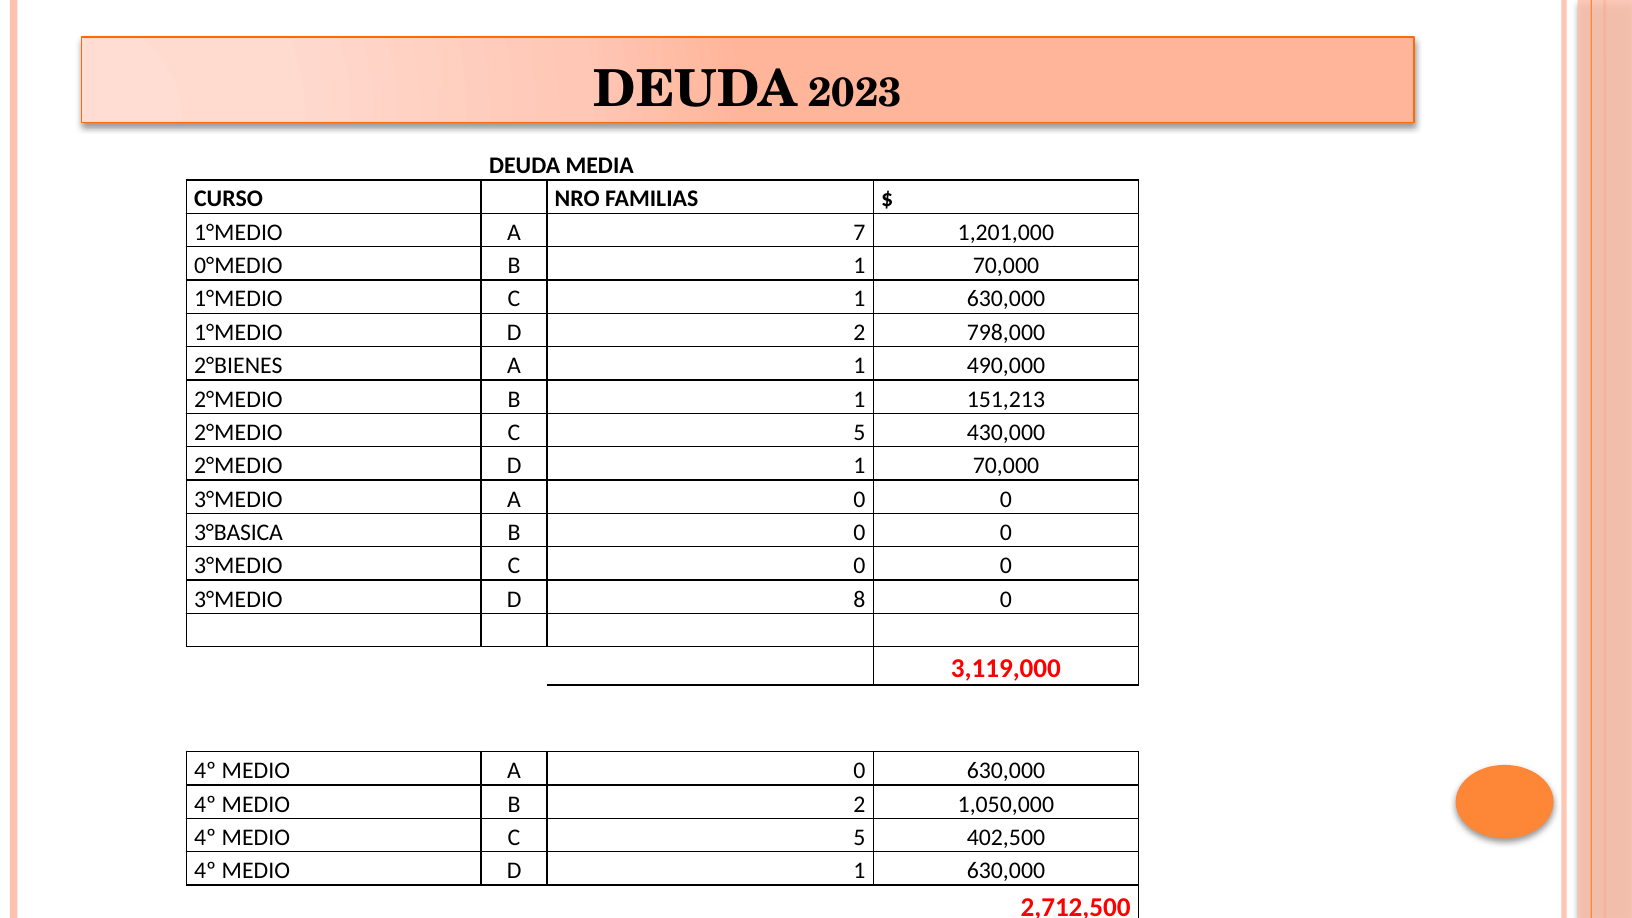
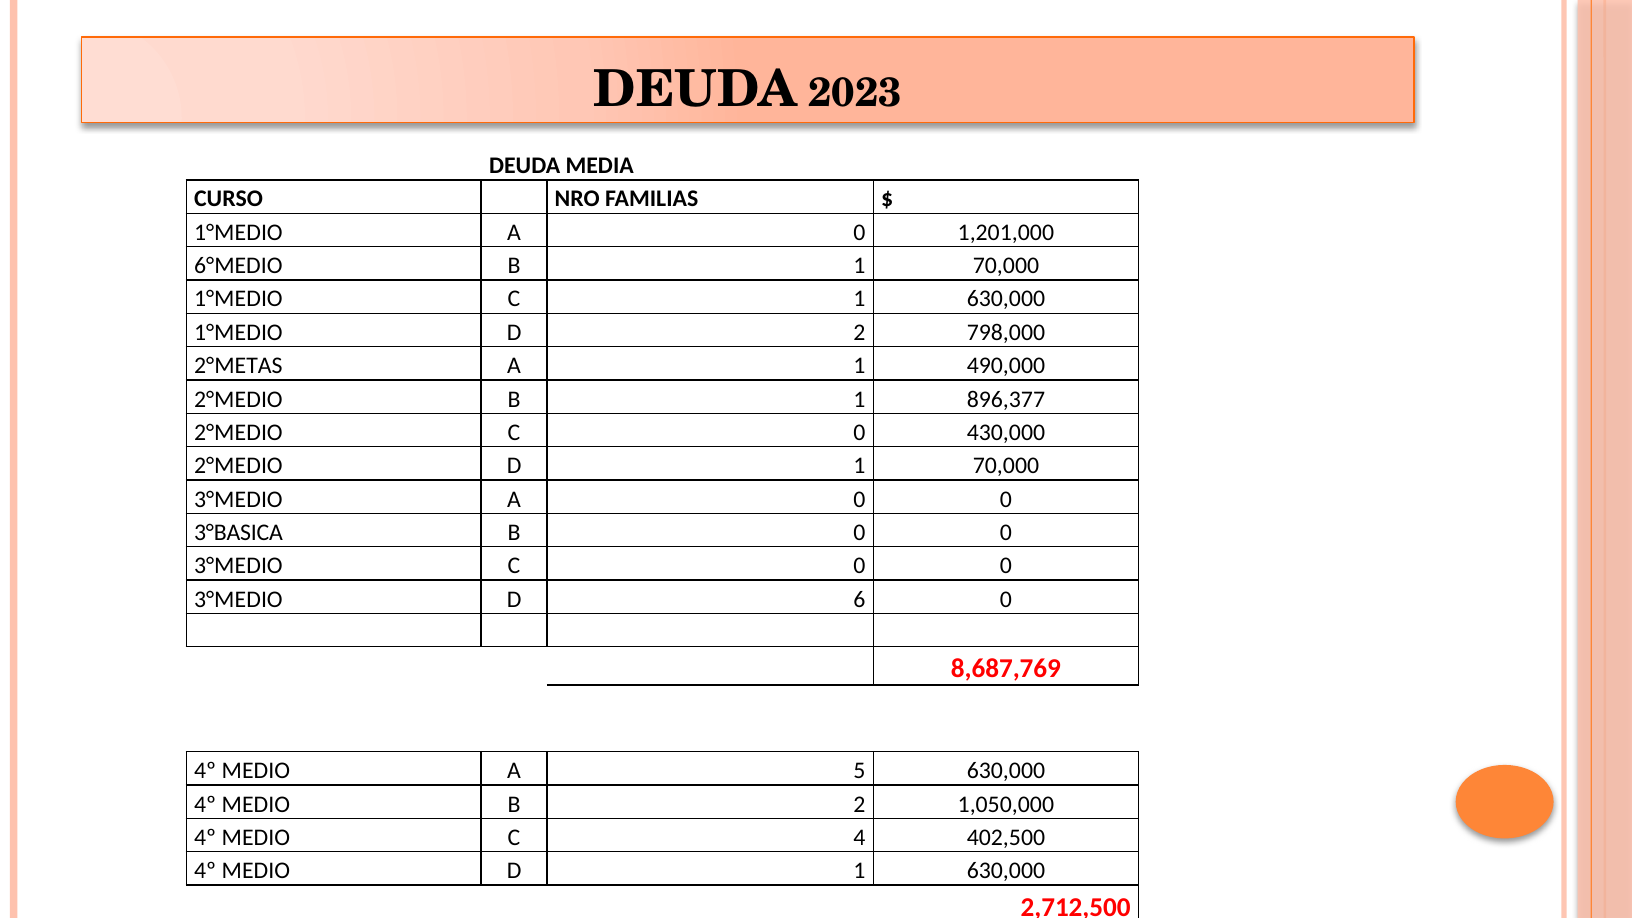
1°MEDIO A 7: 7 -> 0
0°MEDIO: 0°MEDIO -> 6°MEDIO
2°BIENES: 2°BIENES -> 2°METAS
151,213: 151,213 -> 896,377
2°MEDIO C 5: 5 -> 0
8: 8 -> 6
3,119,000: 3,119,000 -> 8,687,769
MEDIO A 0: 0 -> 5
MEDIO C 5: 5 -> 4
